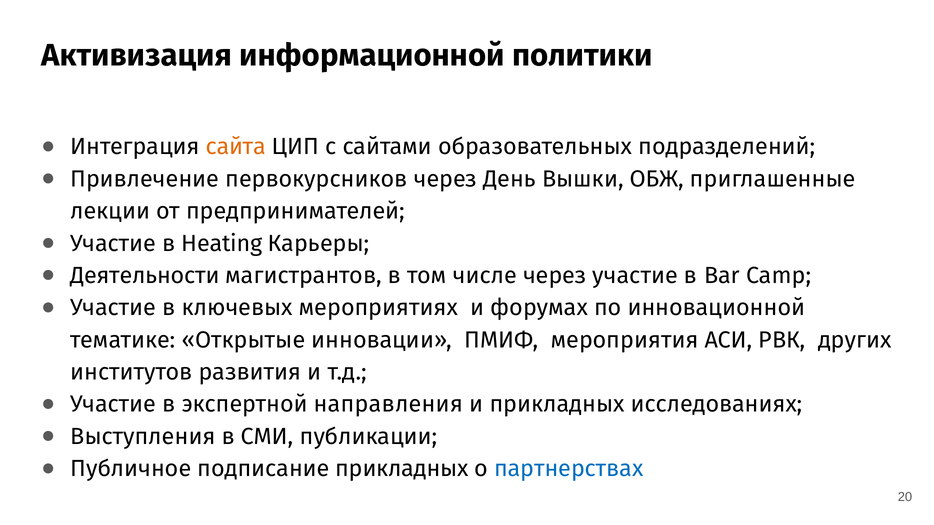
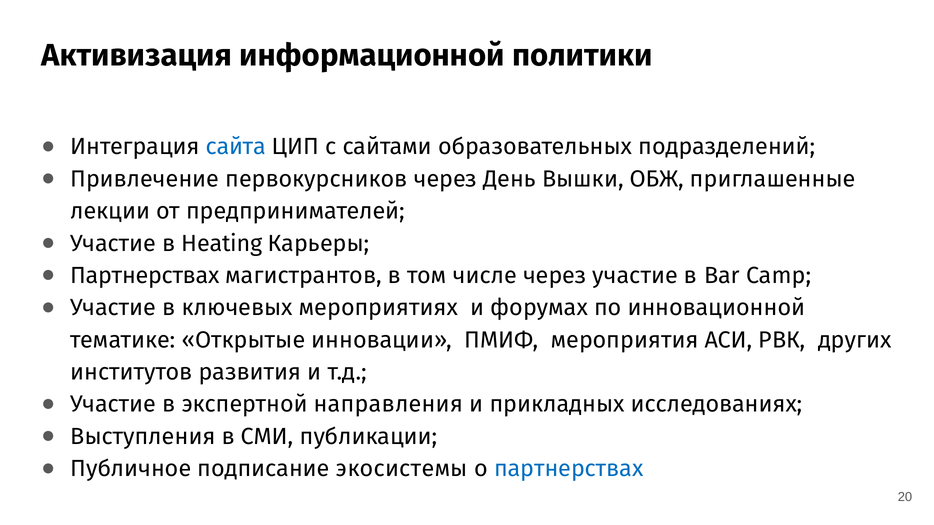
сайта colour: orange -> blue
Деятельности at (145, 276): Деятельности -> Партнерствах
подписание прикладных: прикладных -> экосистемы
